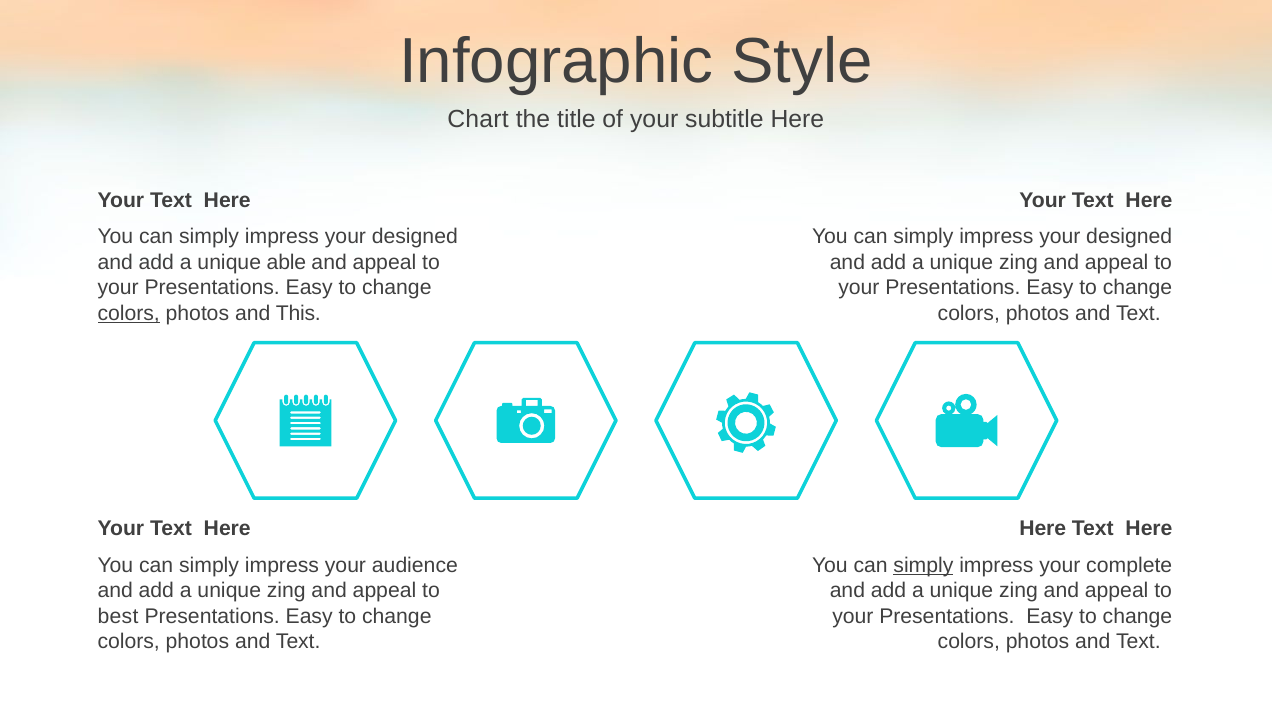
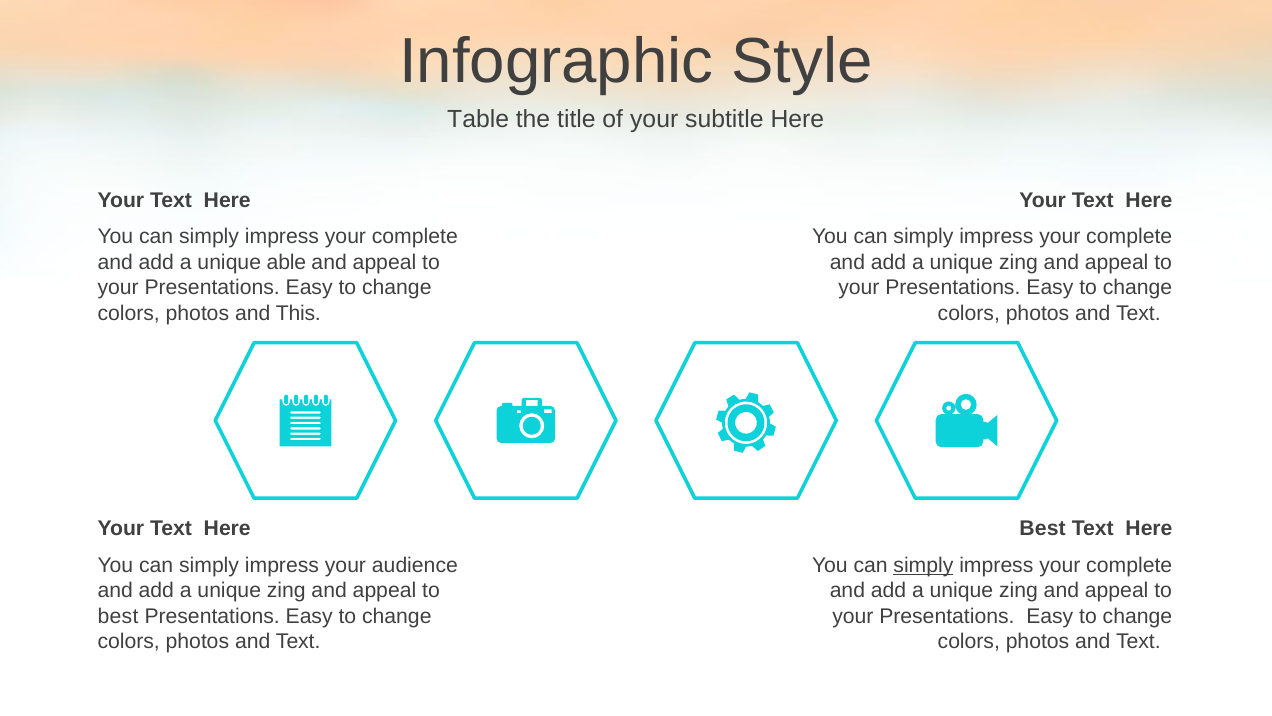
Chart: Chart -> Table
designed at (415, 237): designed -> complete
designed at (1129, 237): designed -> complete
colors at (129, 313) underline: present -> none
Here at (1043, 528): Here -> Best
